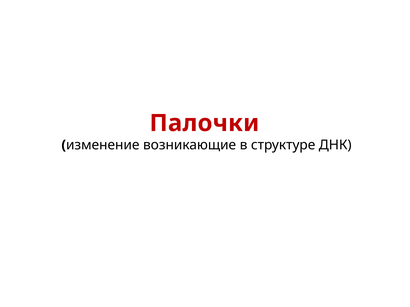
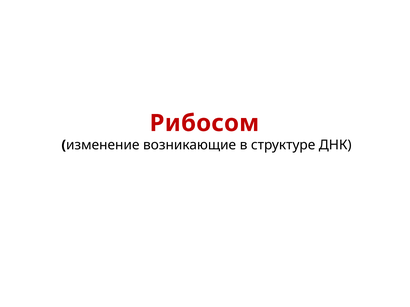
Палочки: Палочки -> Рибосом
